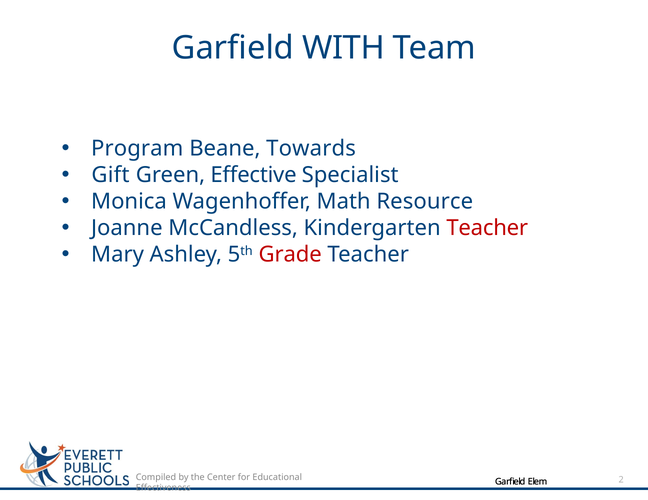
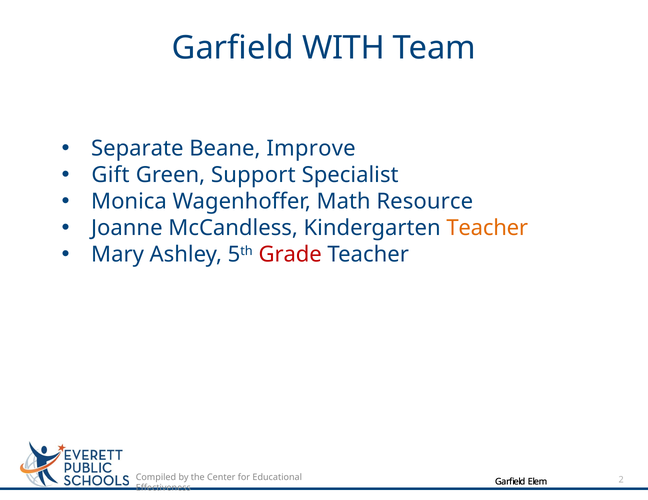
Program: Program -> Separate
Towards: Towards -> Improve
Effective: Effective -> Support
Teacher at (487, 228) colour: red -> orange
